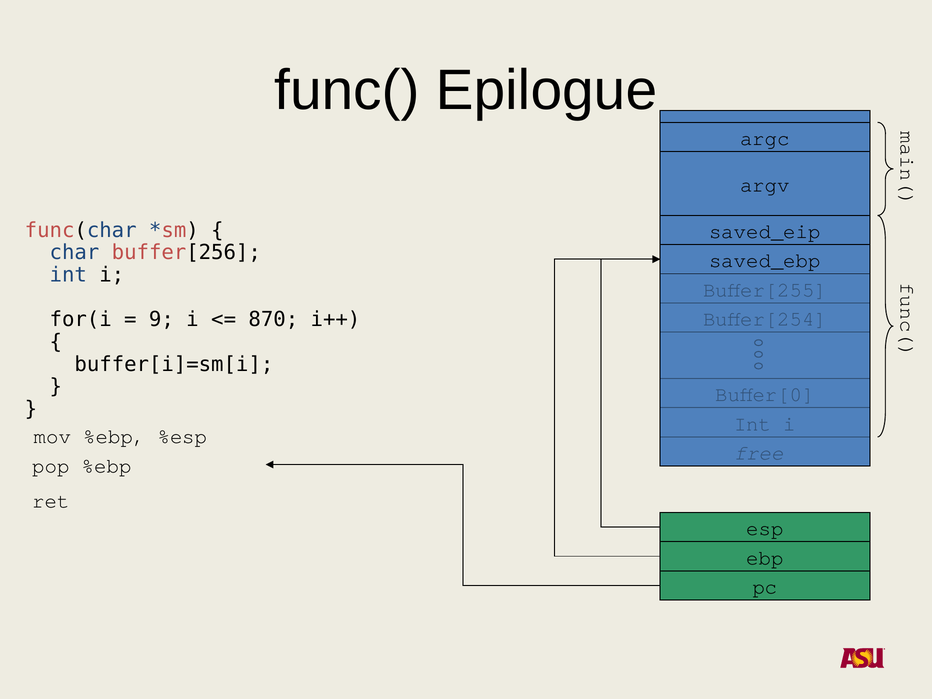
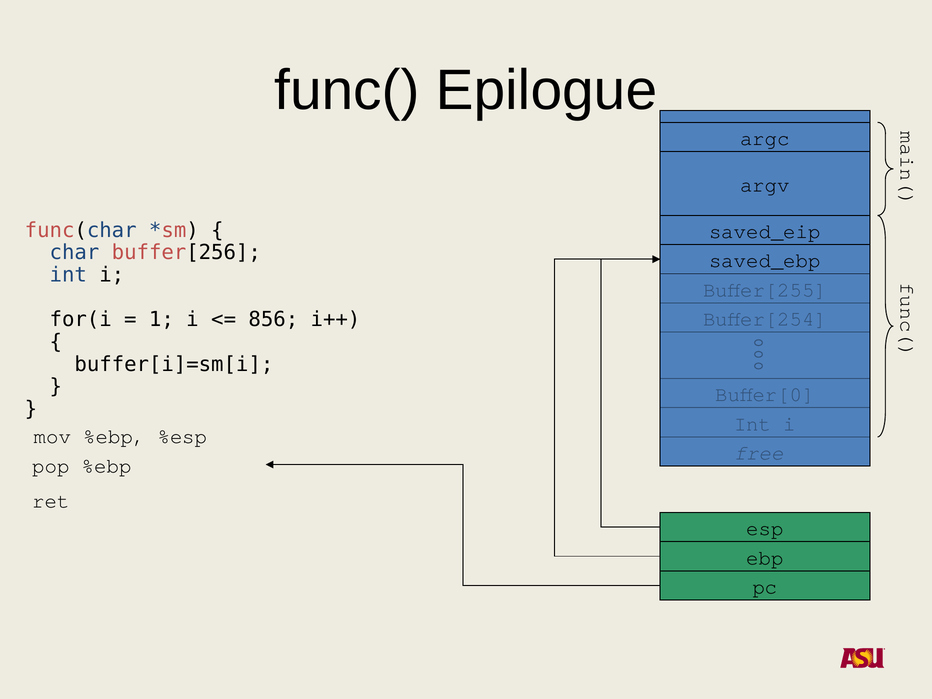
9: 9 -> 1
870: 870 -> 856
